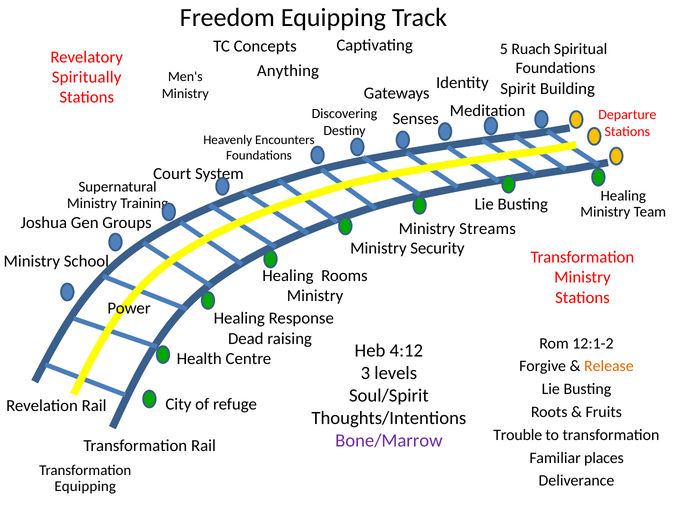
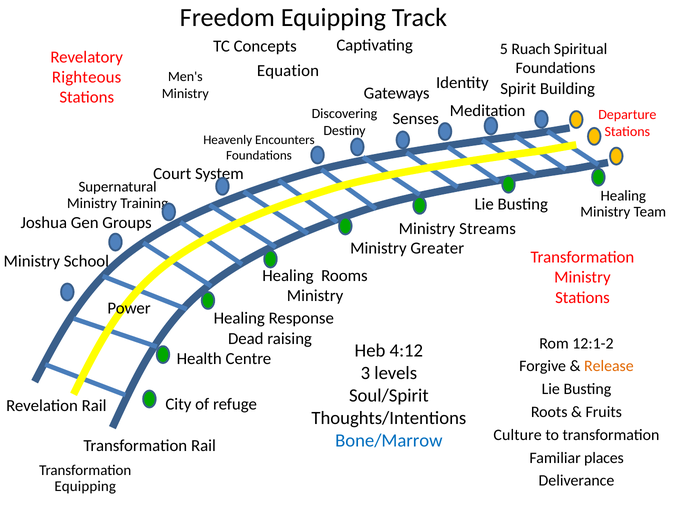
Anything: Anything -> Equation
Spiritually: Spiritually -> Righteous
Security: Security -> Greater
Trouble: Trouble -> Culture
Bone/Marrow colour: purple -> blue
